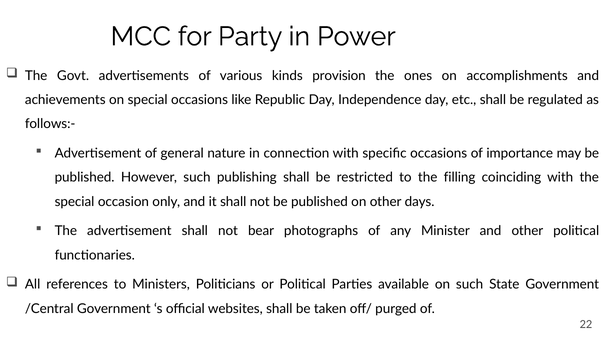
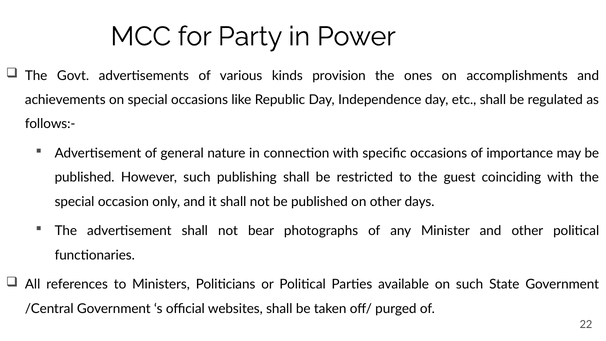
filling: filling -> guest
